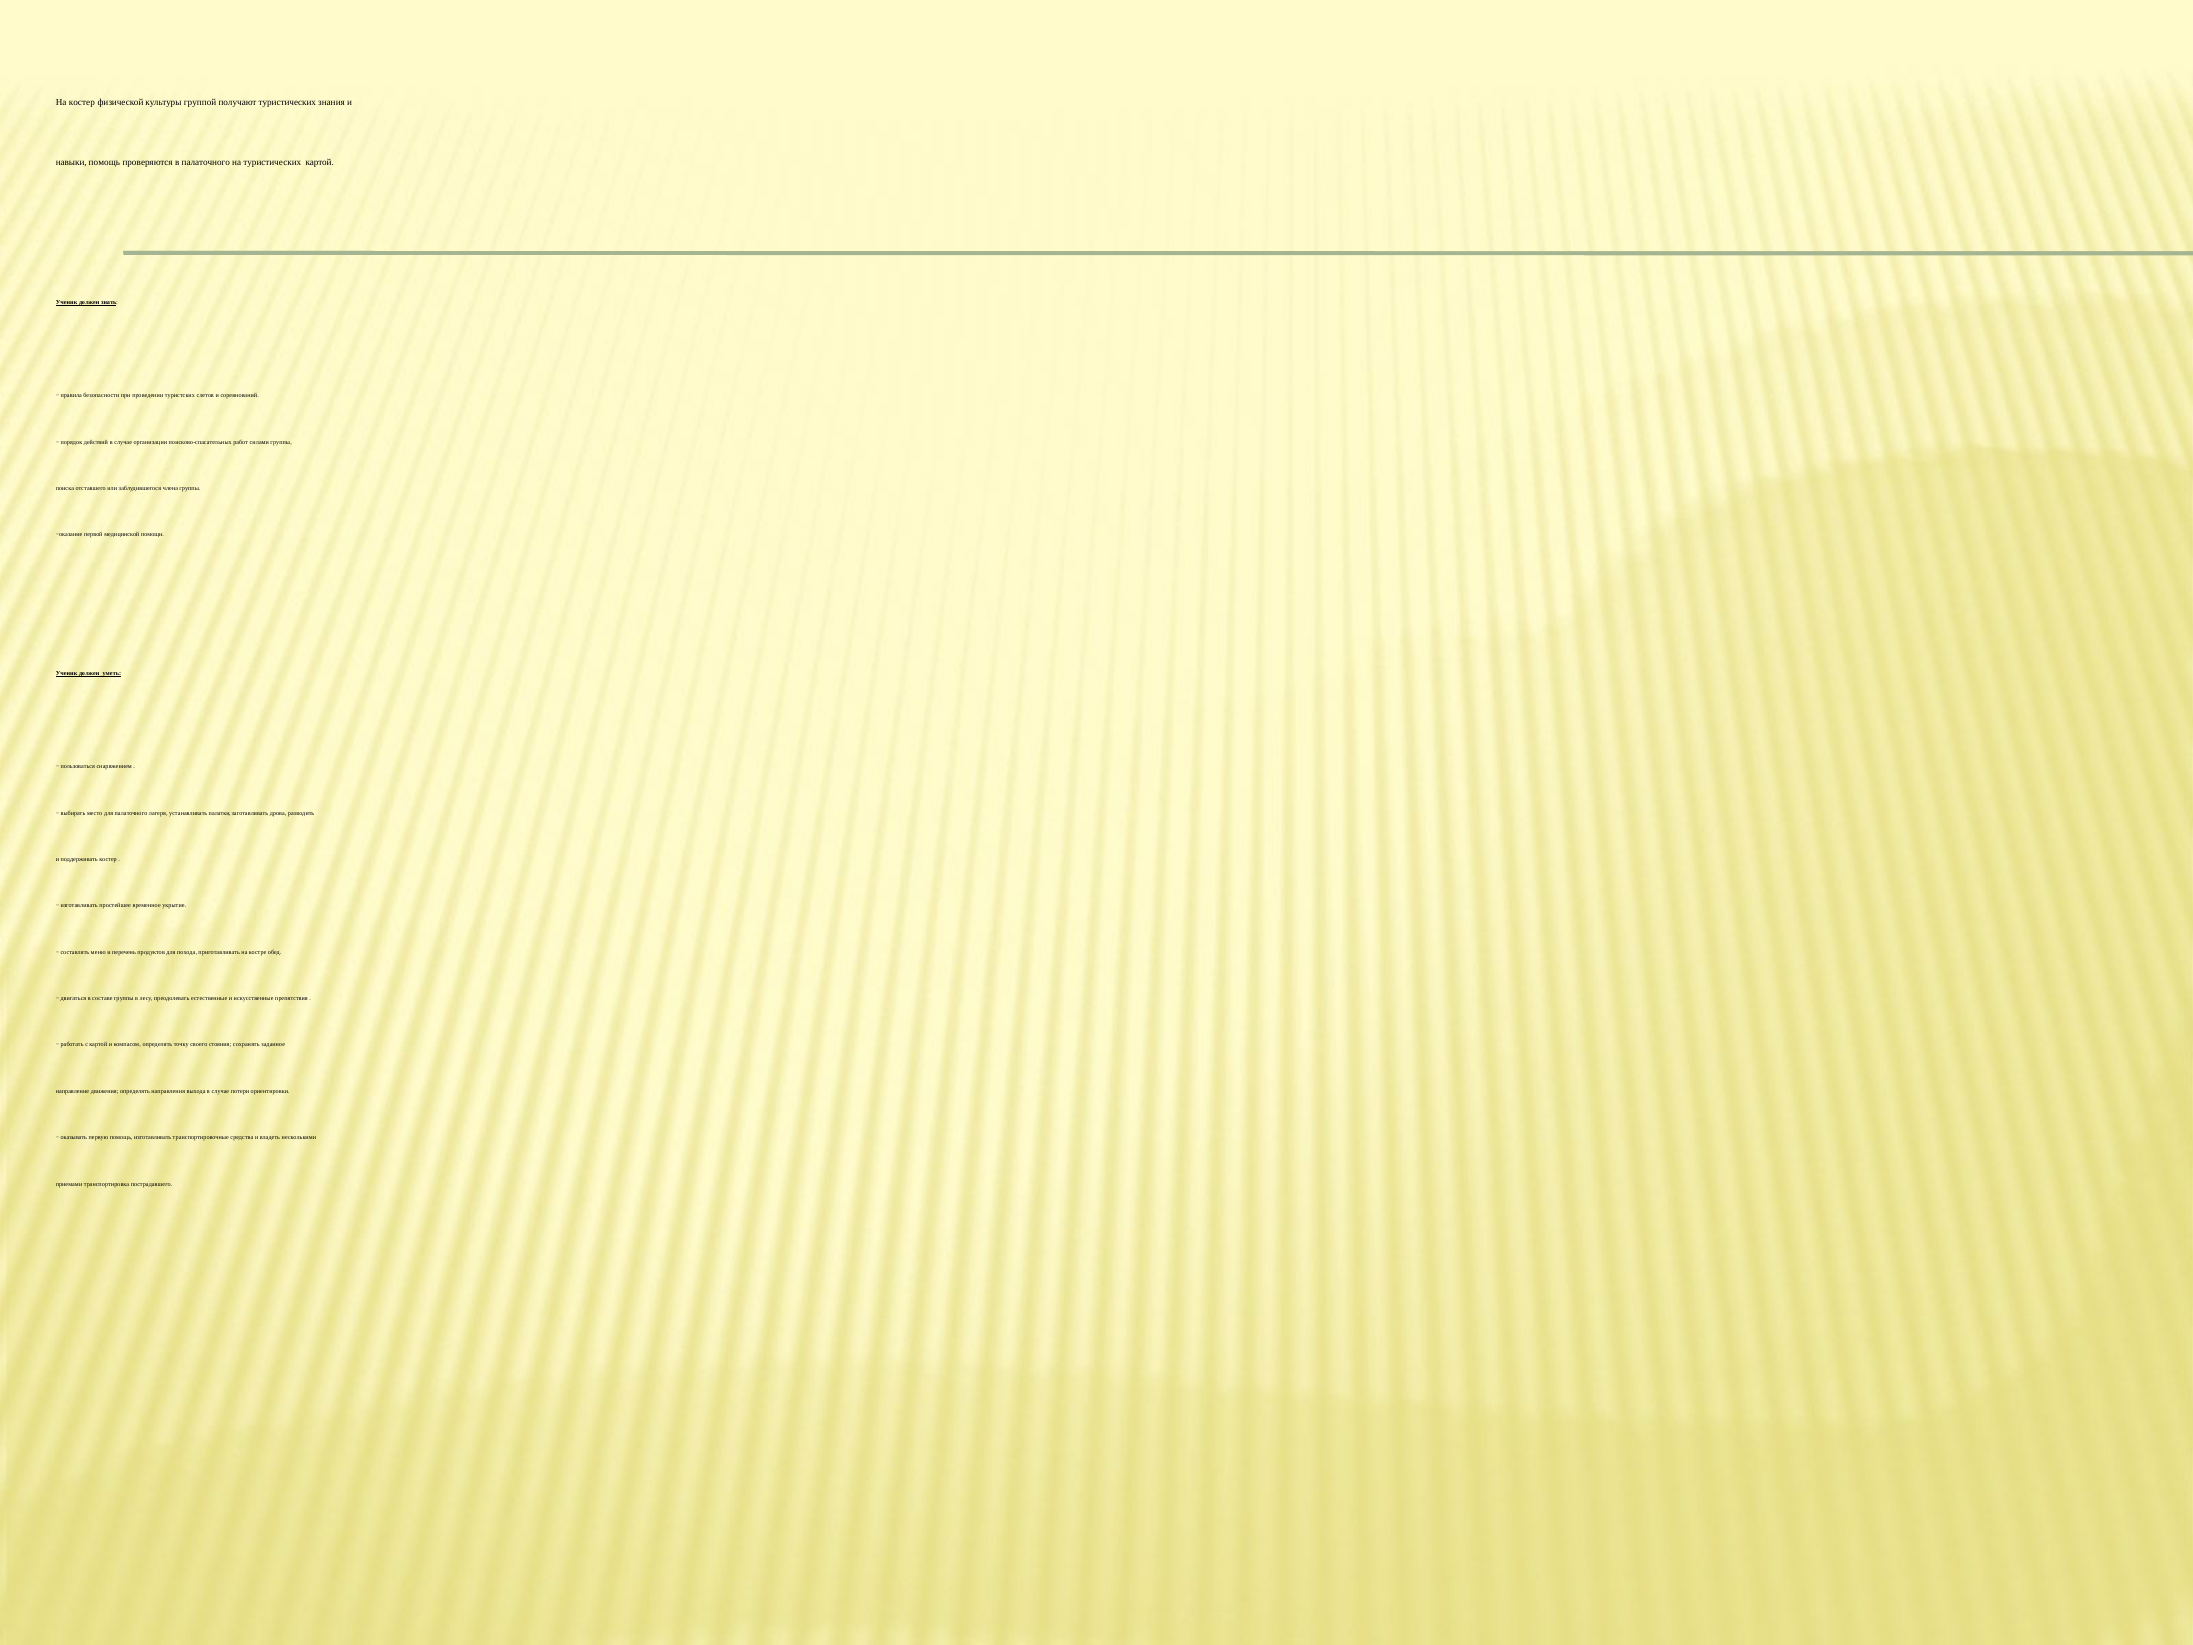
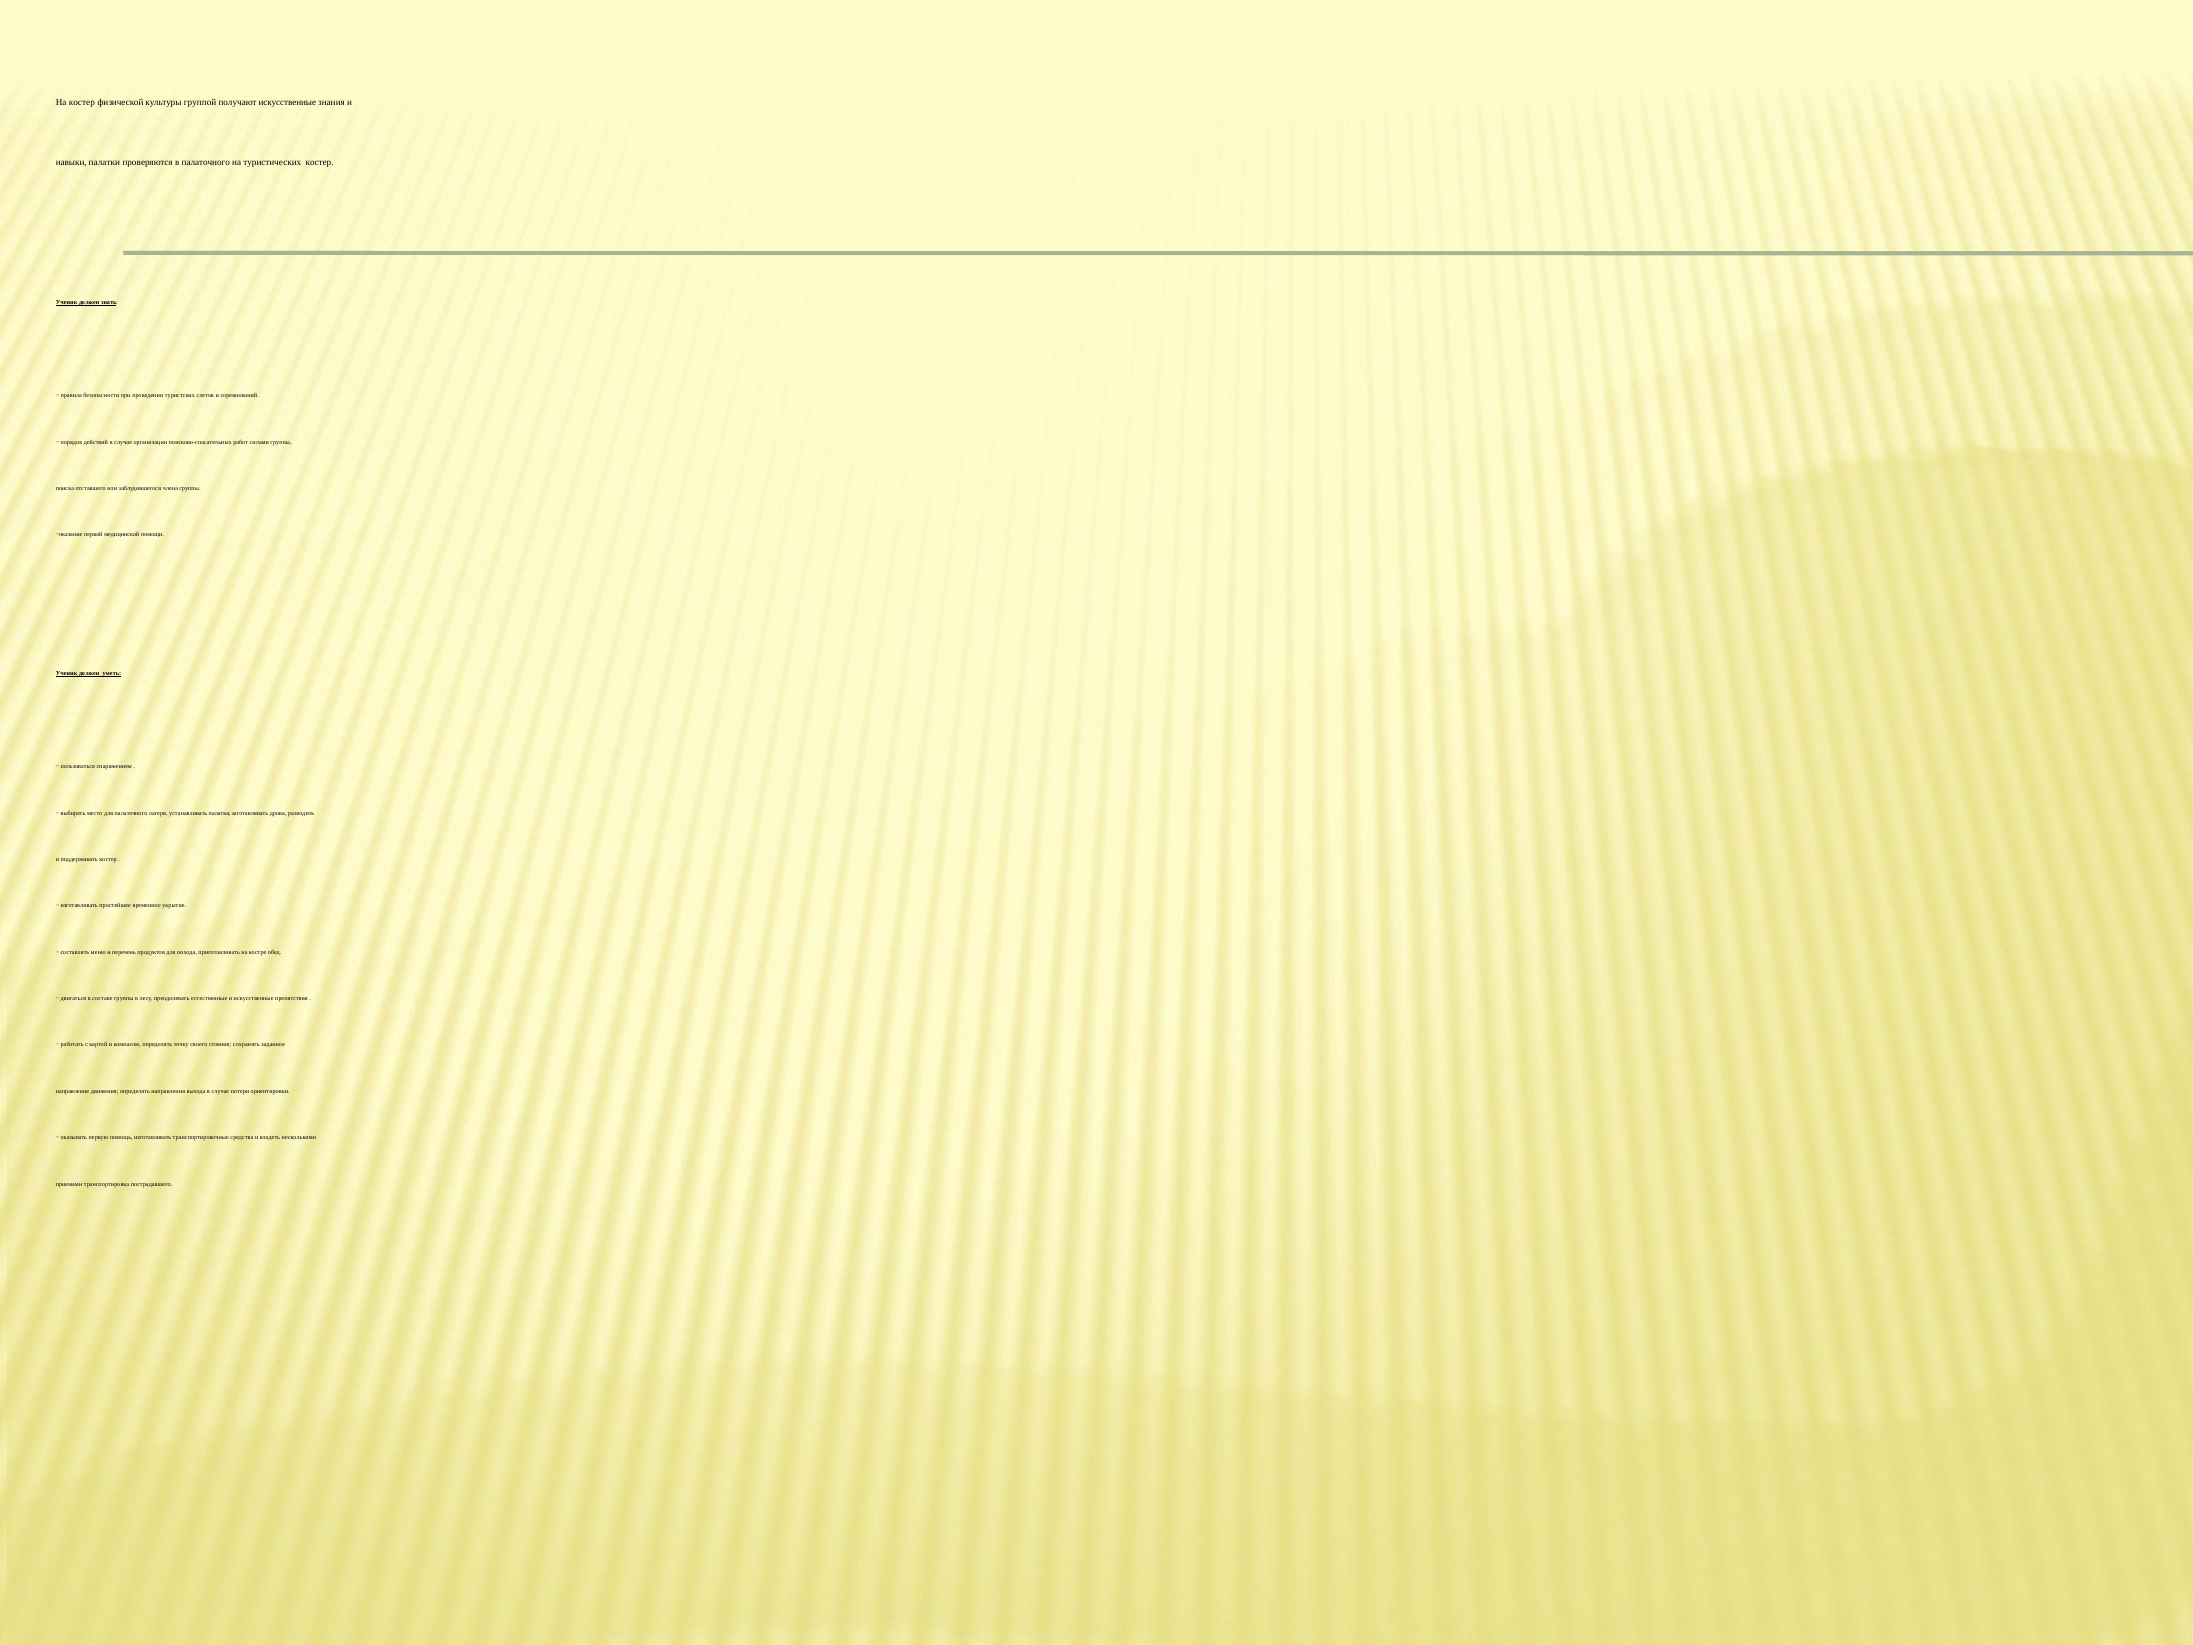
получают туристических: туристических -> искусственные
навыки помощь: помощь -> палатки
туристических картой: картой -> костер
